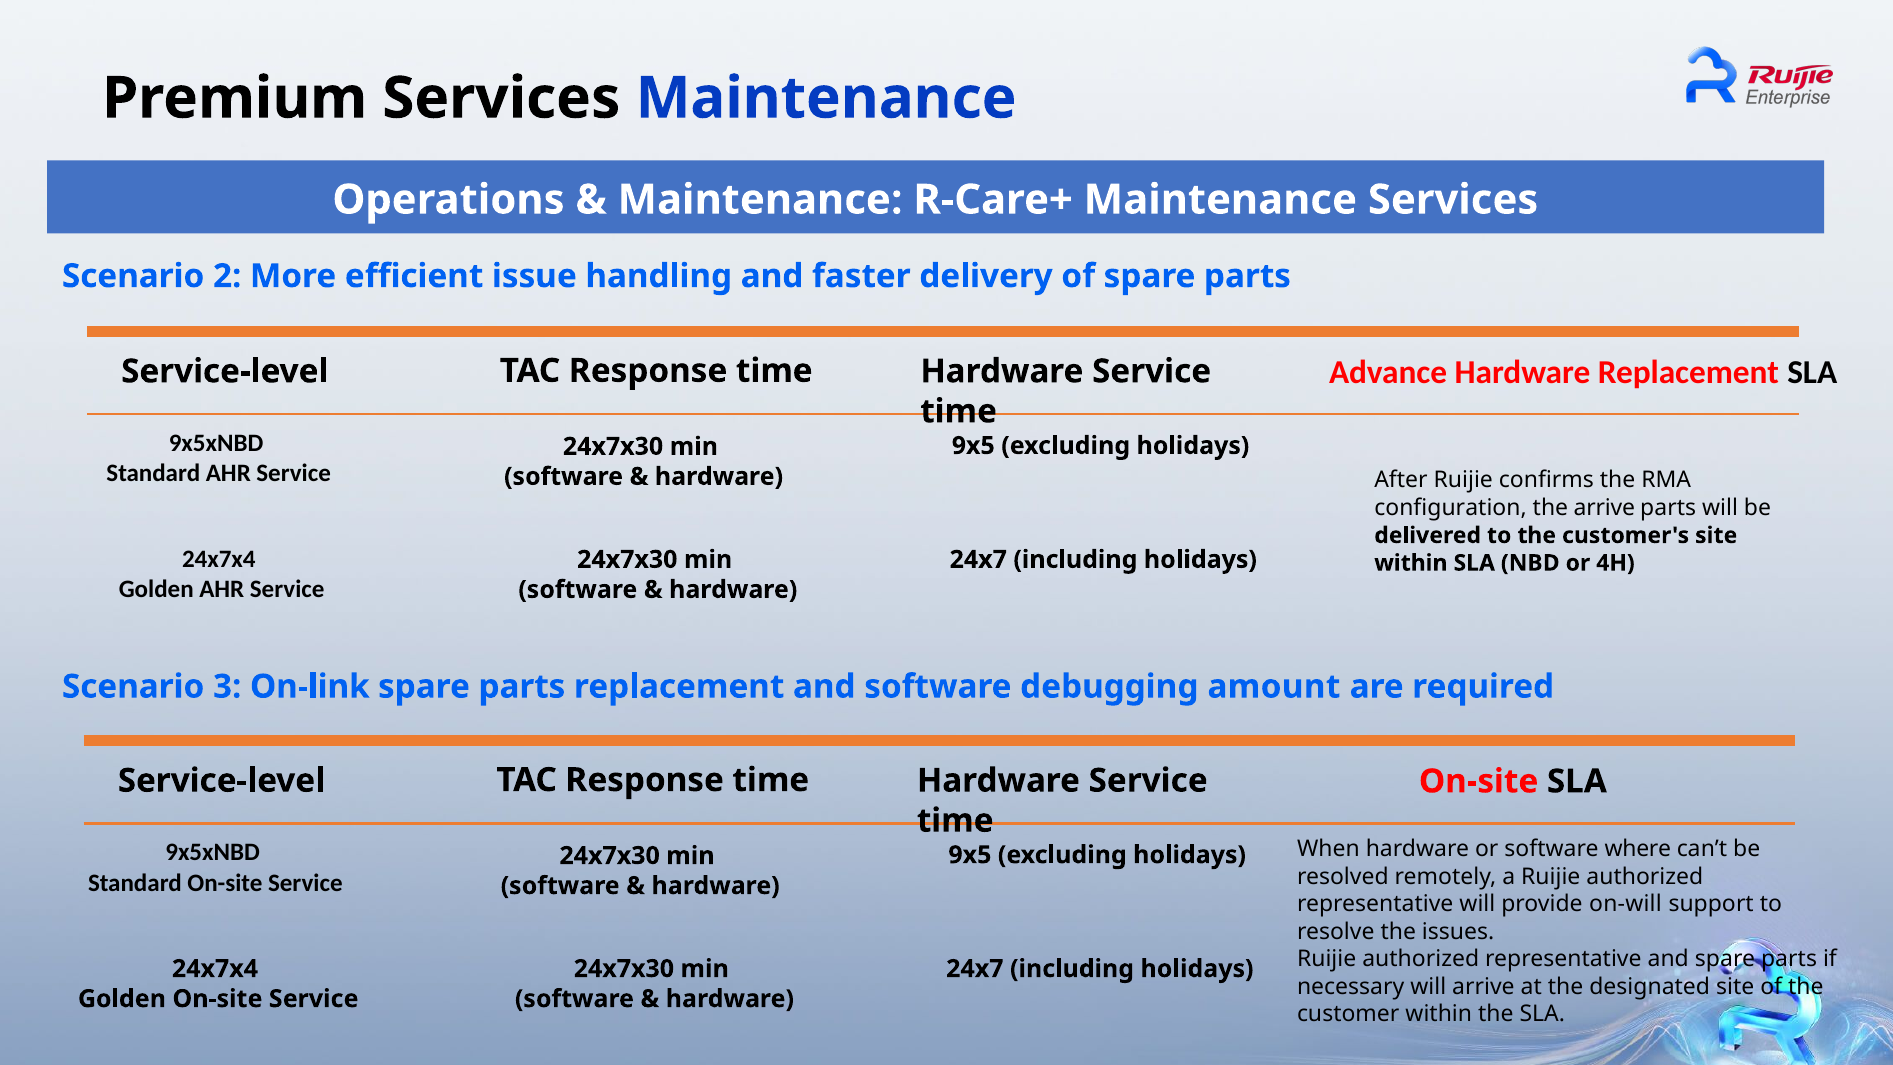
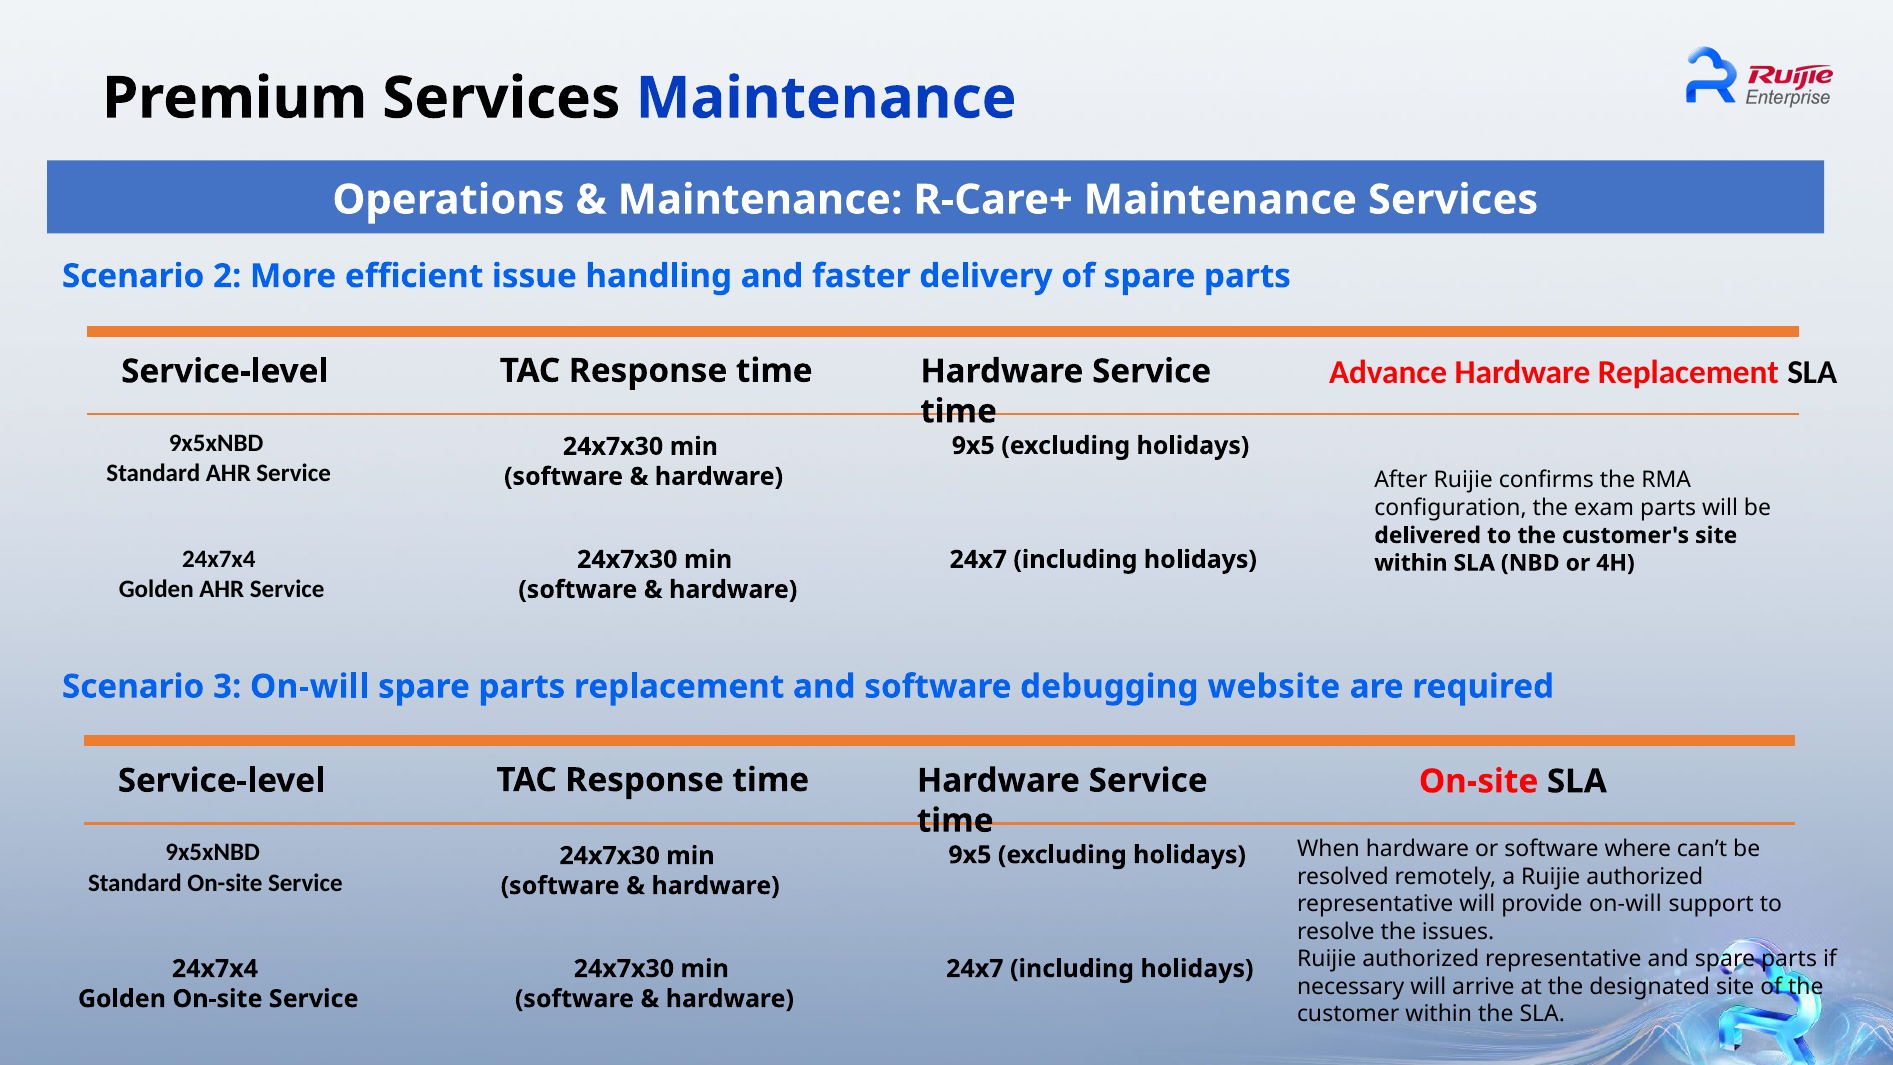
the arrive: arrive -> exam
3 On-link: On-link -> On-will
amount: amount -> website
